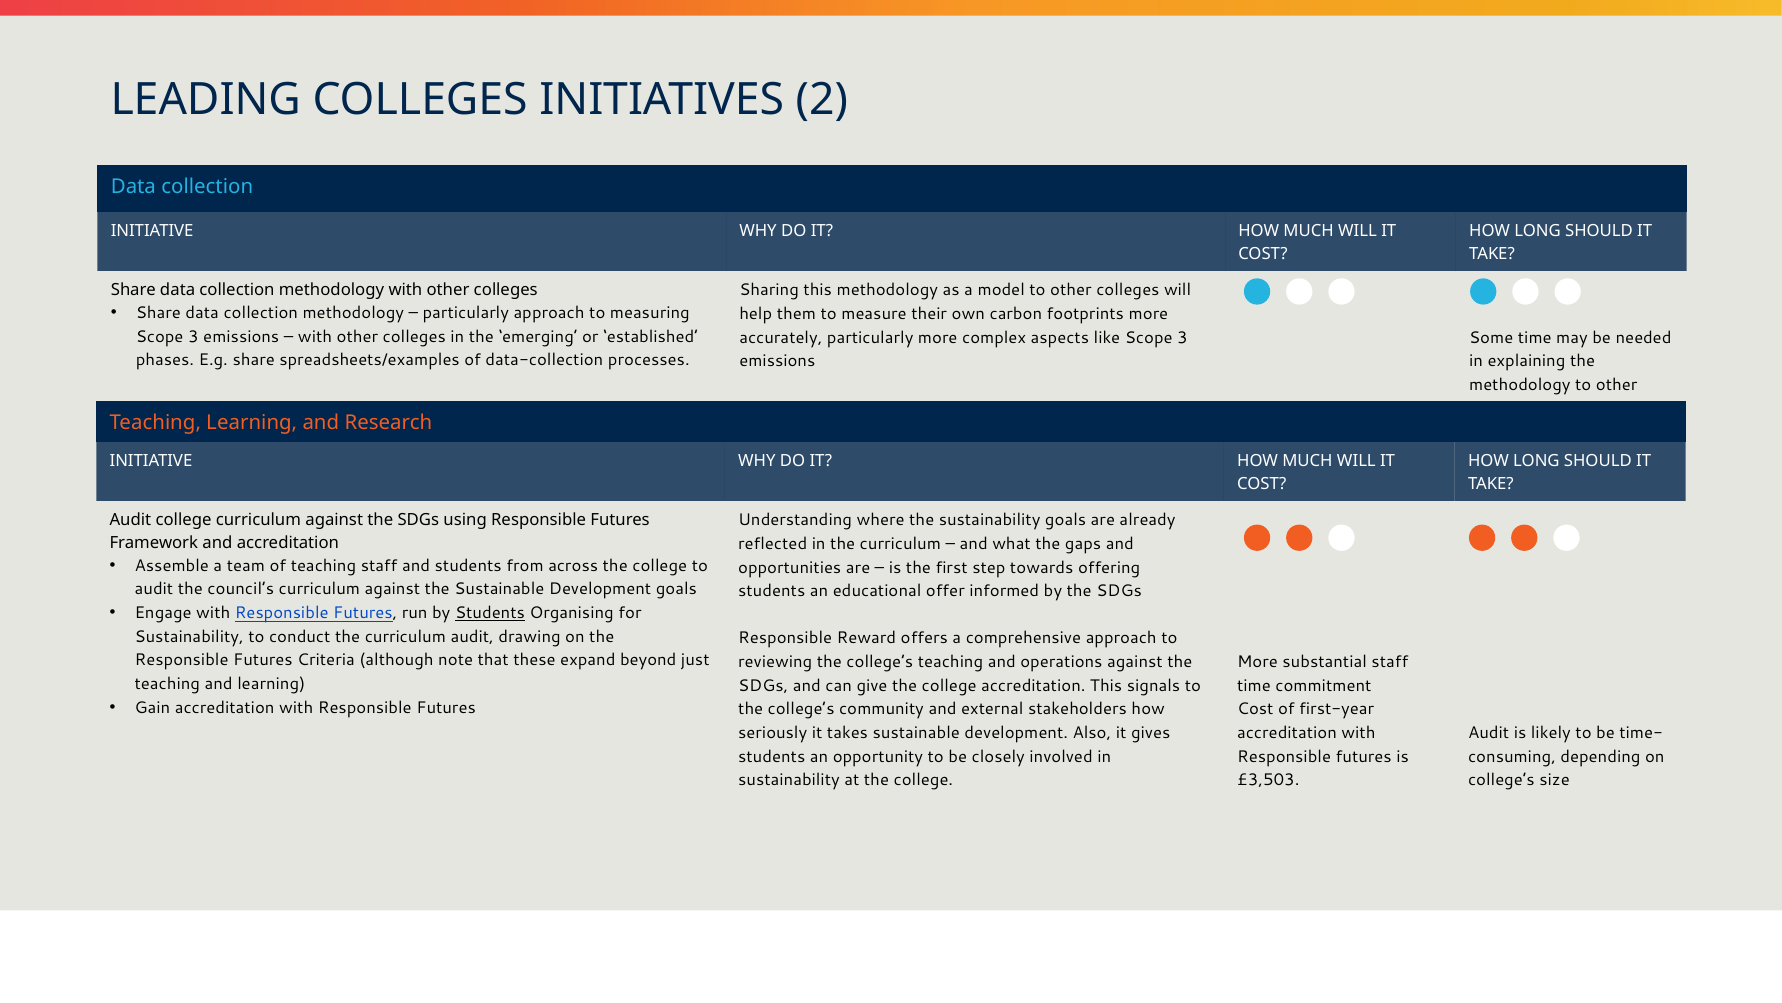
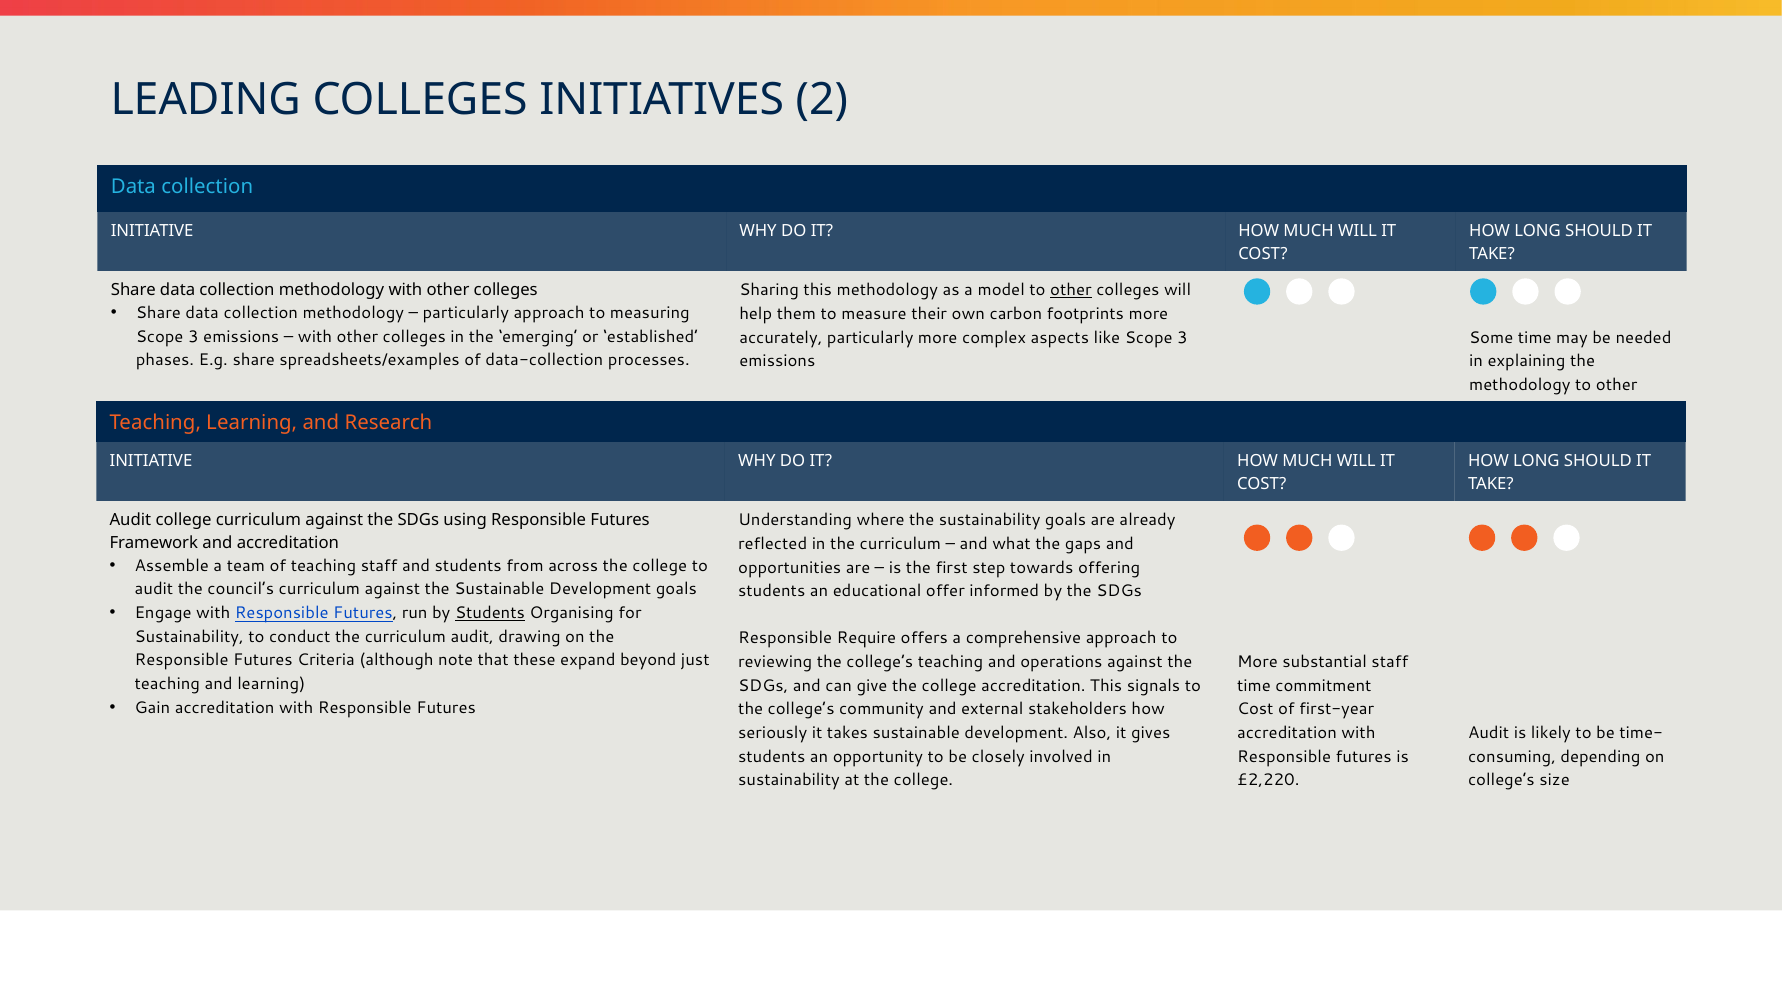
other at (1071, 290) underline: none -> present
Reward: Reward -> Require
£3,503: £3,503 -> £2,220
